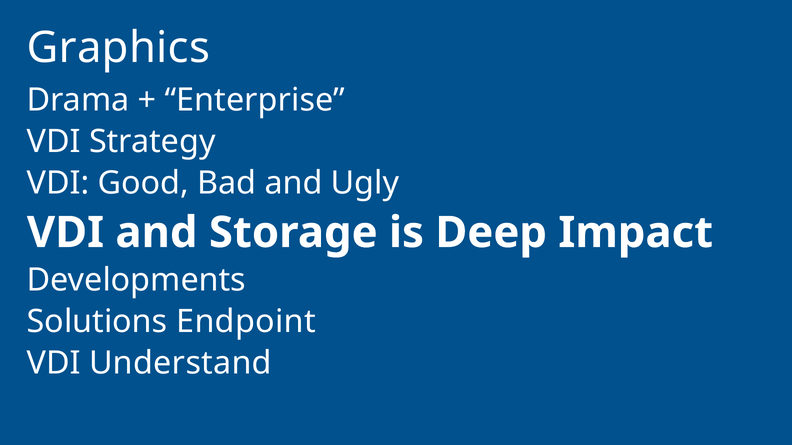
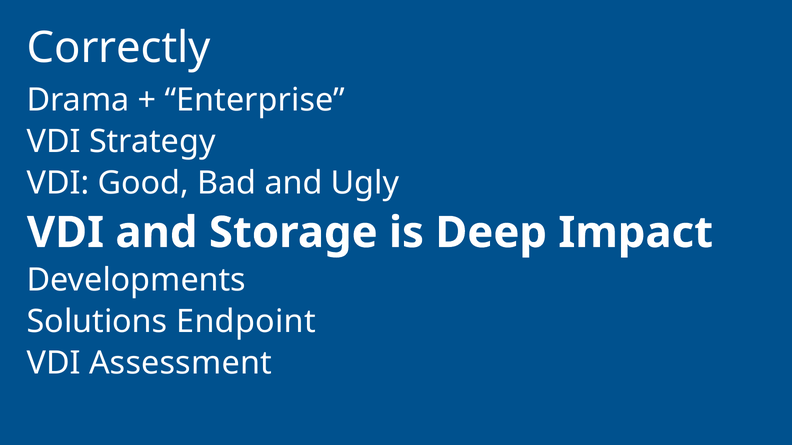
Graphics: Graphics -> Correctly
Understand: Understand -> Assessment
